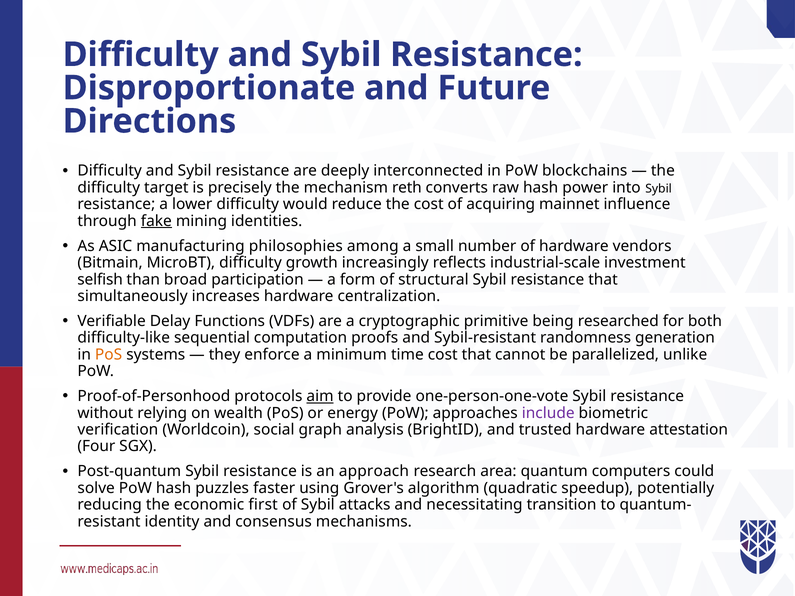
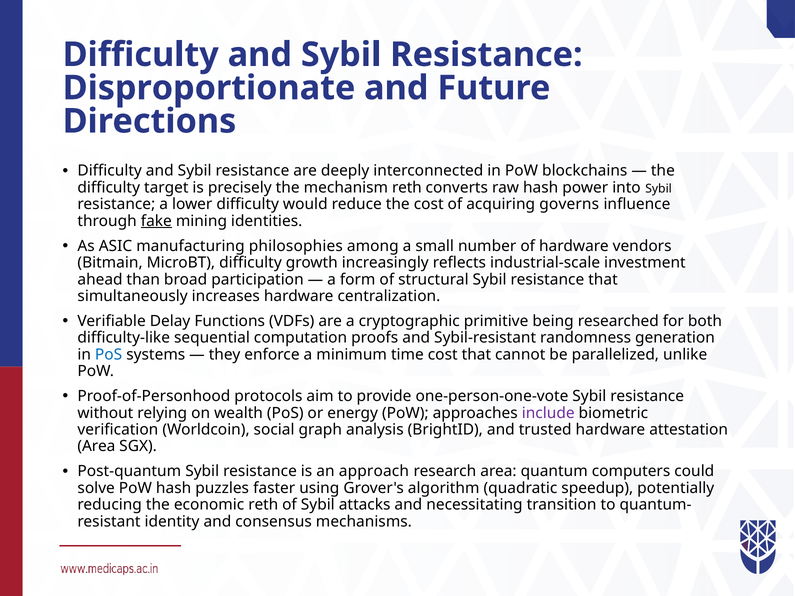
mainnet: mainnet -> governs
selfish: selfish -> ahead
PoS at (109, 355) colour: orange -> blue
aim underline: present -> none
Four at (96, 447): Four -> Area
economic first: first -> reth
